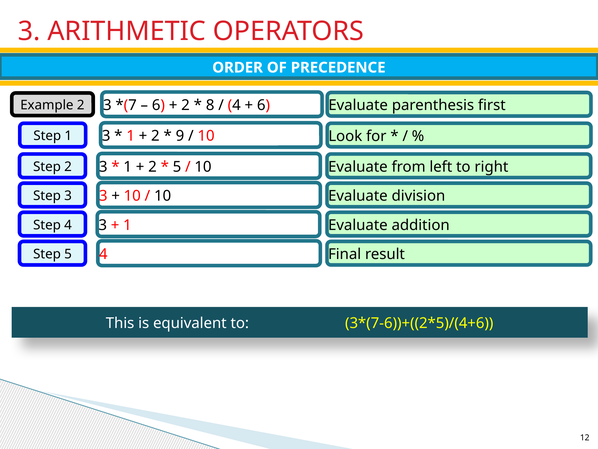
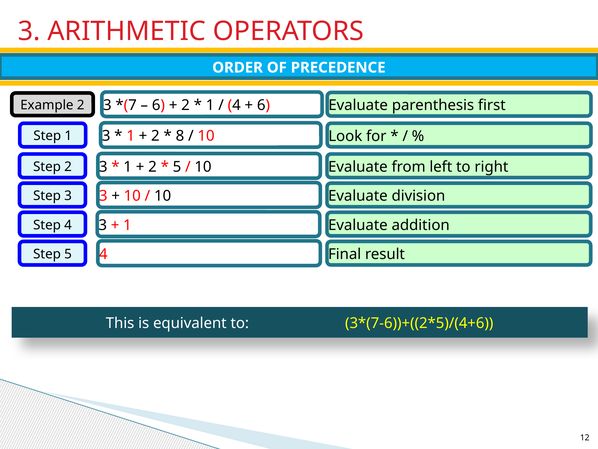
8 at (210, 105): 8 -> 1
9: 9 -> 8
